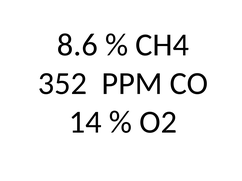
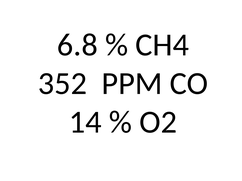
8.6: 8.6 -> 6.8
